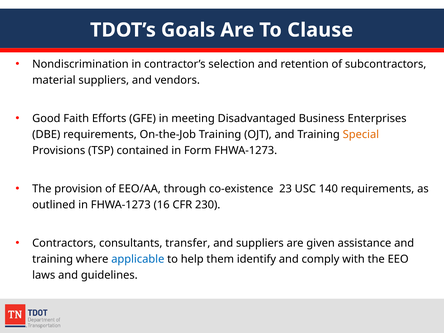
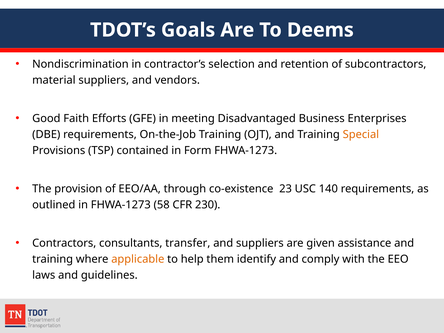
Clause: Clause -> Deems
16: 16 -> 58
applicable colour: blue -> orange
